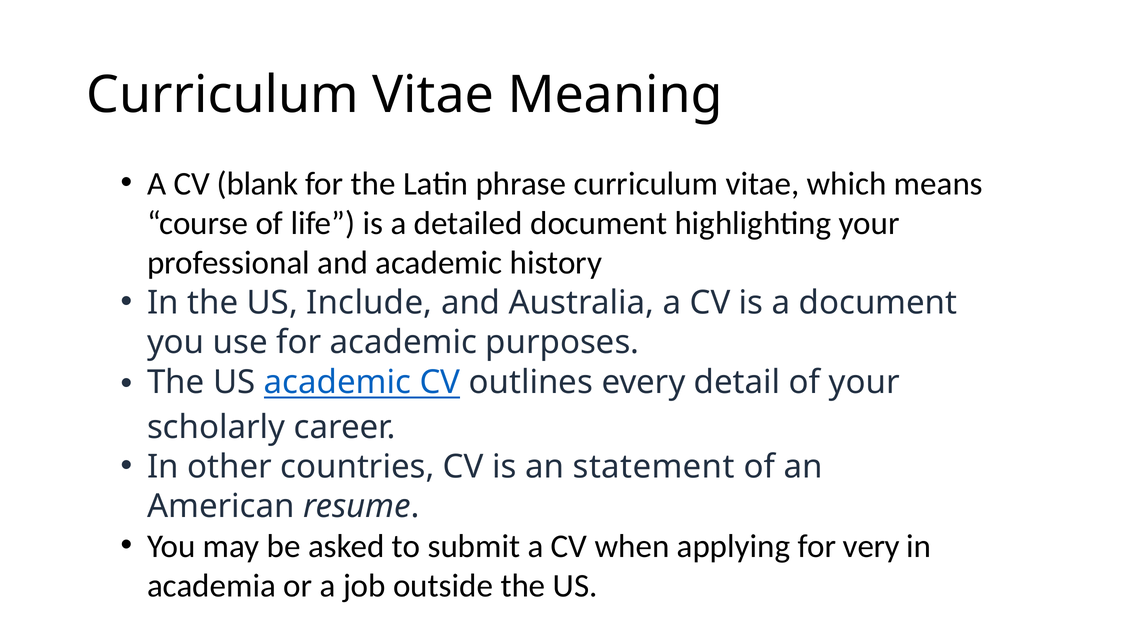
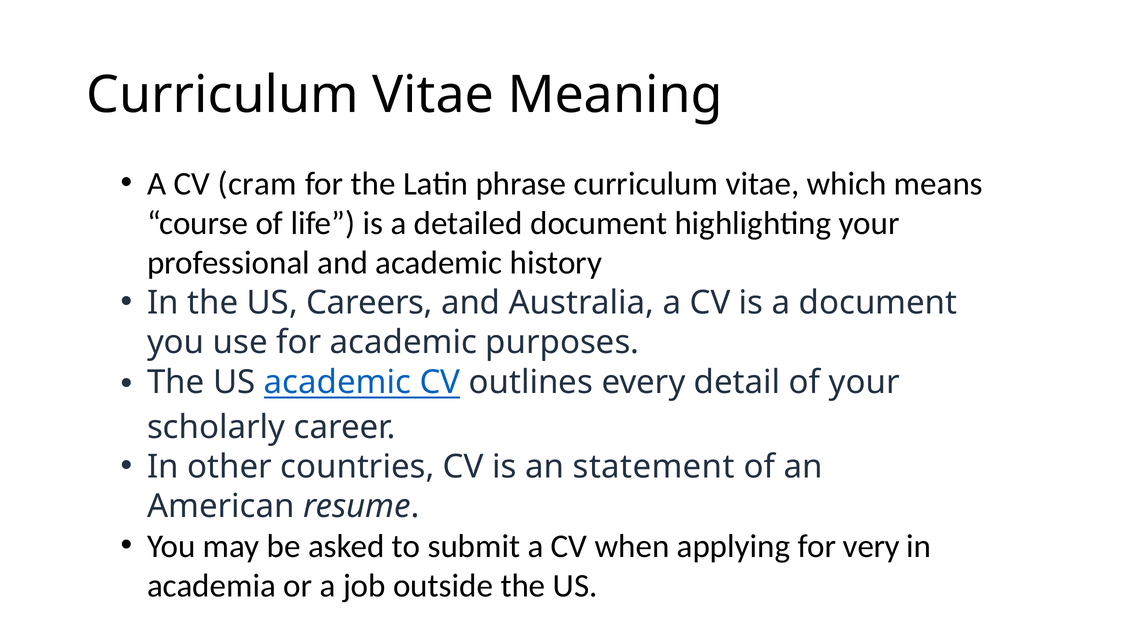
blank: blank -> cram
Include: Include -> Careers
